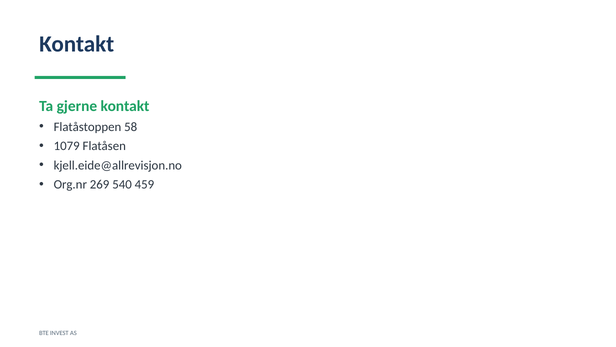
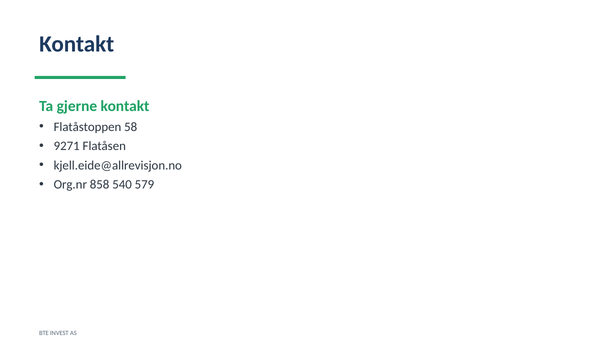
1079: 1079 -> 9271
269: 269 -> 858
459: 459 -> 579
